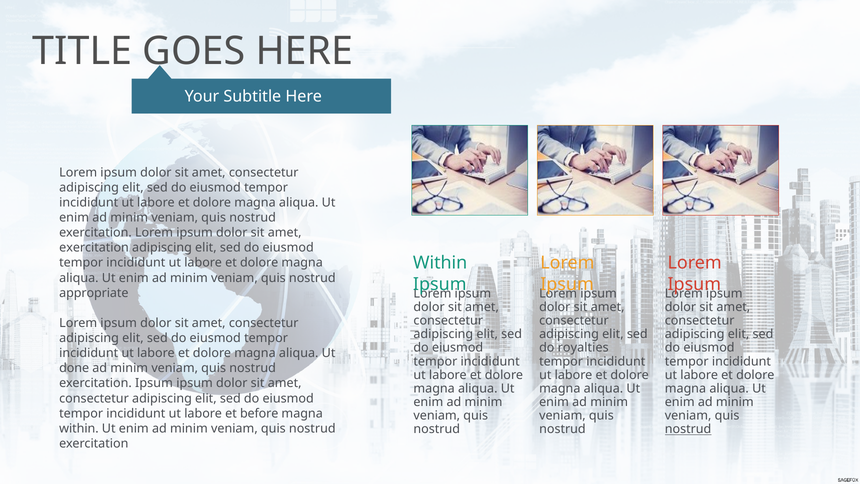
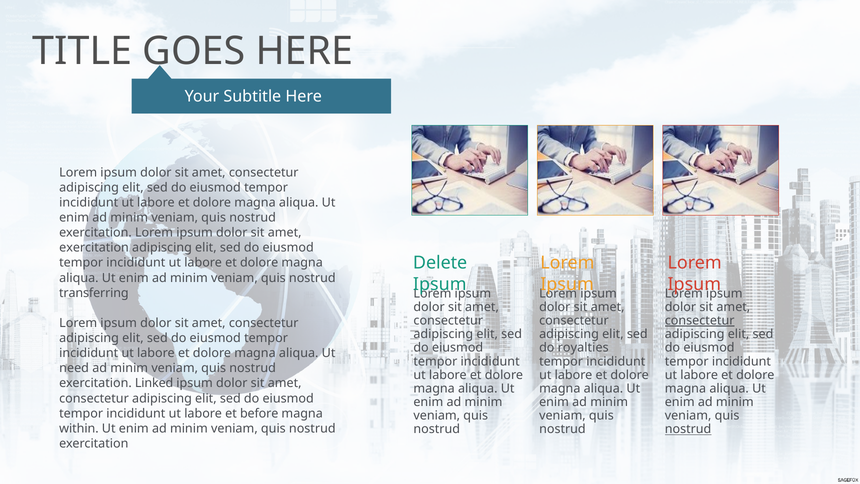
Within at (440, 263): Within -> Delete
appropriate: appropriate -> transferring
consectetur at (700, 321) underline: none -> present
done: done -> need
exercitation Ipsum: Ipsum -> Linked
